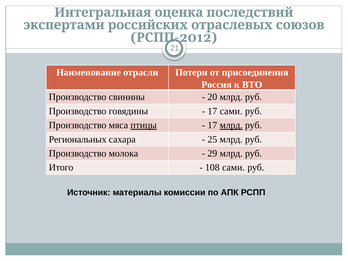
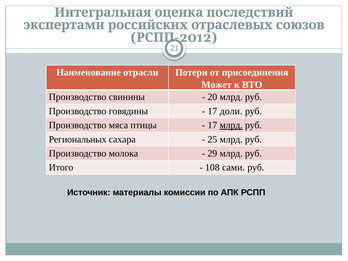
Россия: Россия -> Может
17 сами: сами -> доли
птицы underline: present -> none
